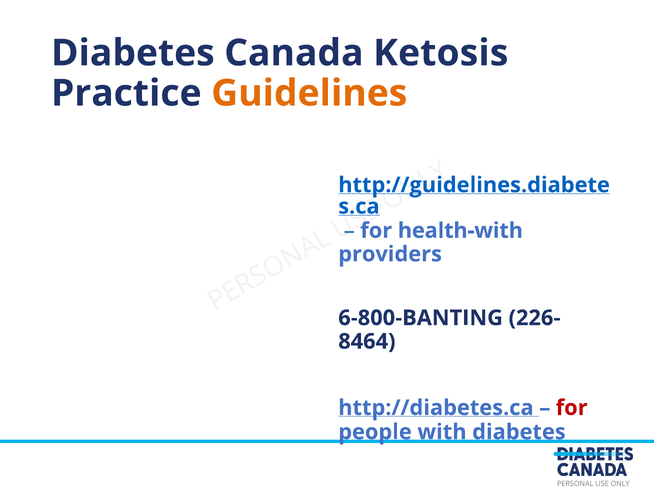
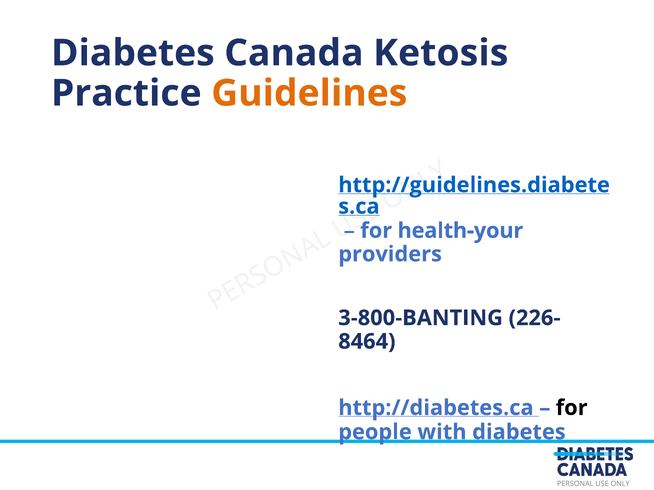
health-with: health-with -> health-your
6-800-BANTING: 6-800-BANTING -> 3-800-BANTING
for at (572, 408) colour: red -> black
